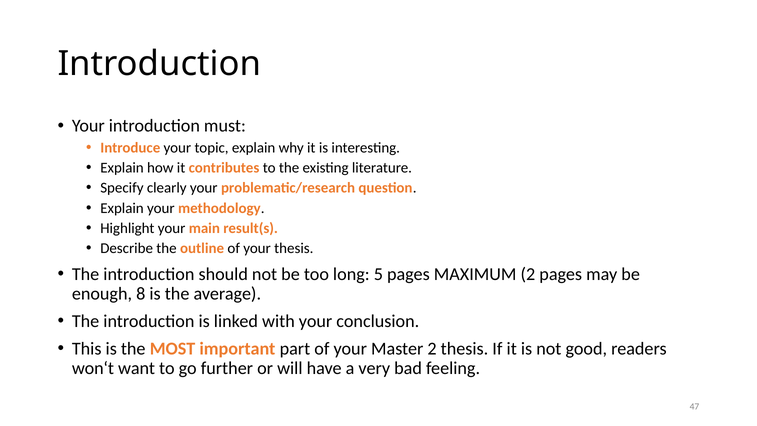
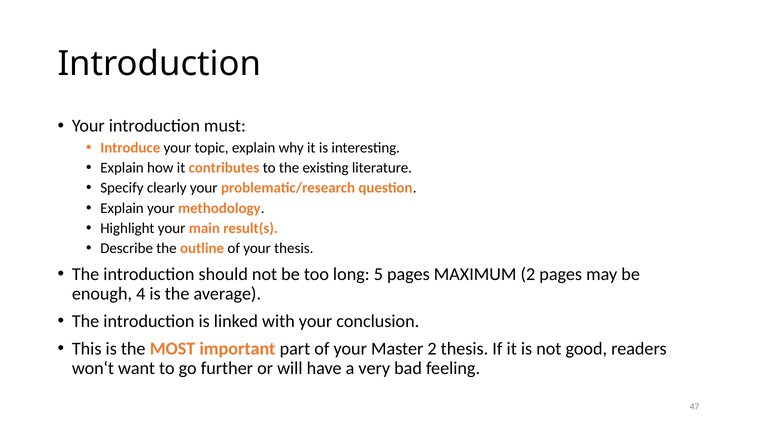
8: 8 -> 4
